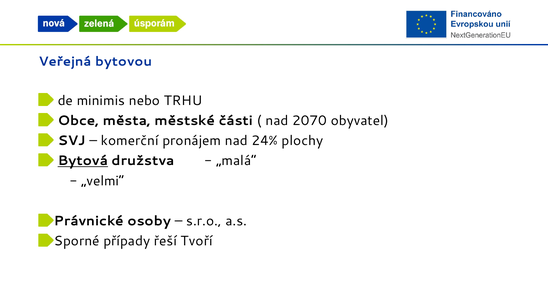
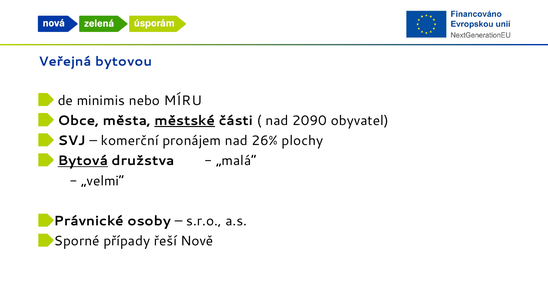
TRHU: TRHU -> MÍRU
městské underline: none -> present
2070: 2070 -> 2090
24%: 24% -> 26%
Tvoří: Tvoří -> Nově
